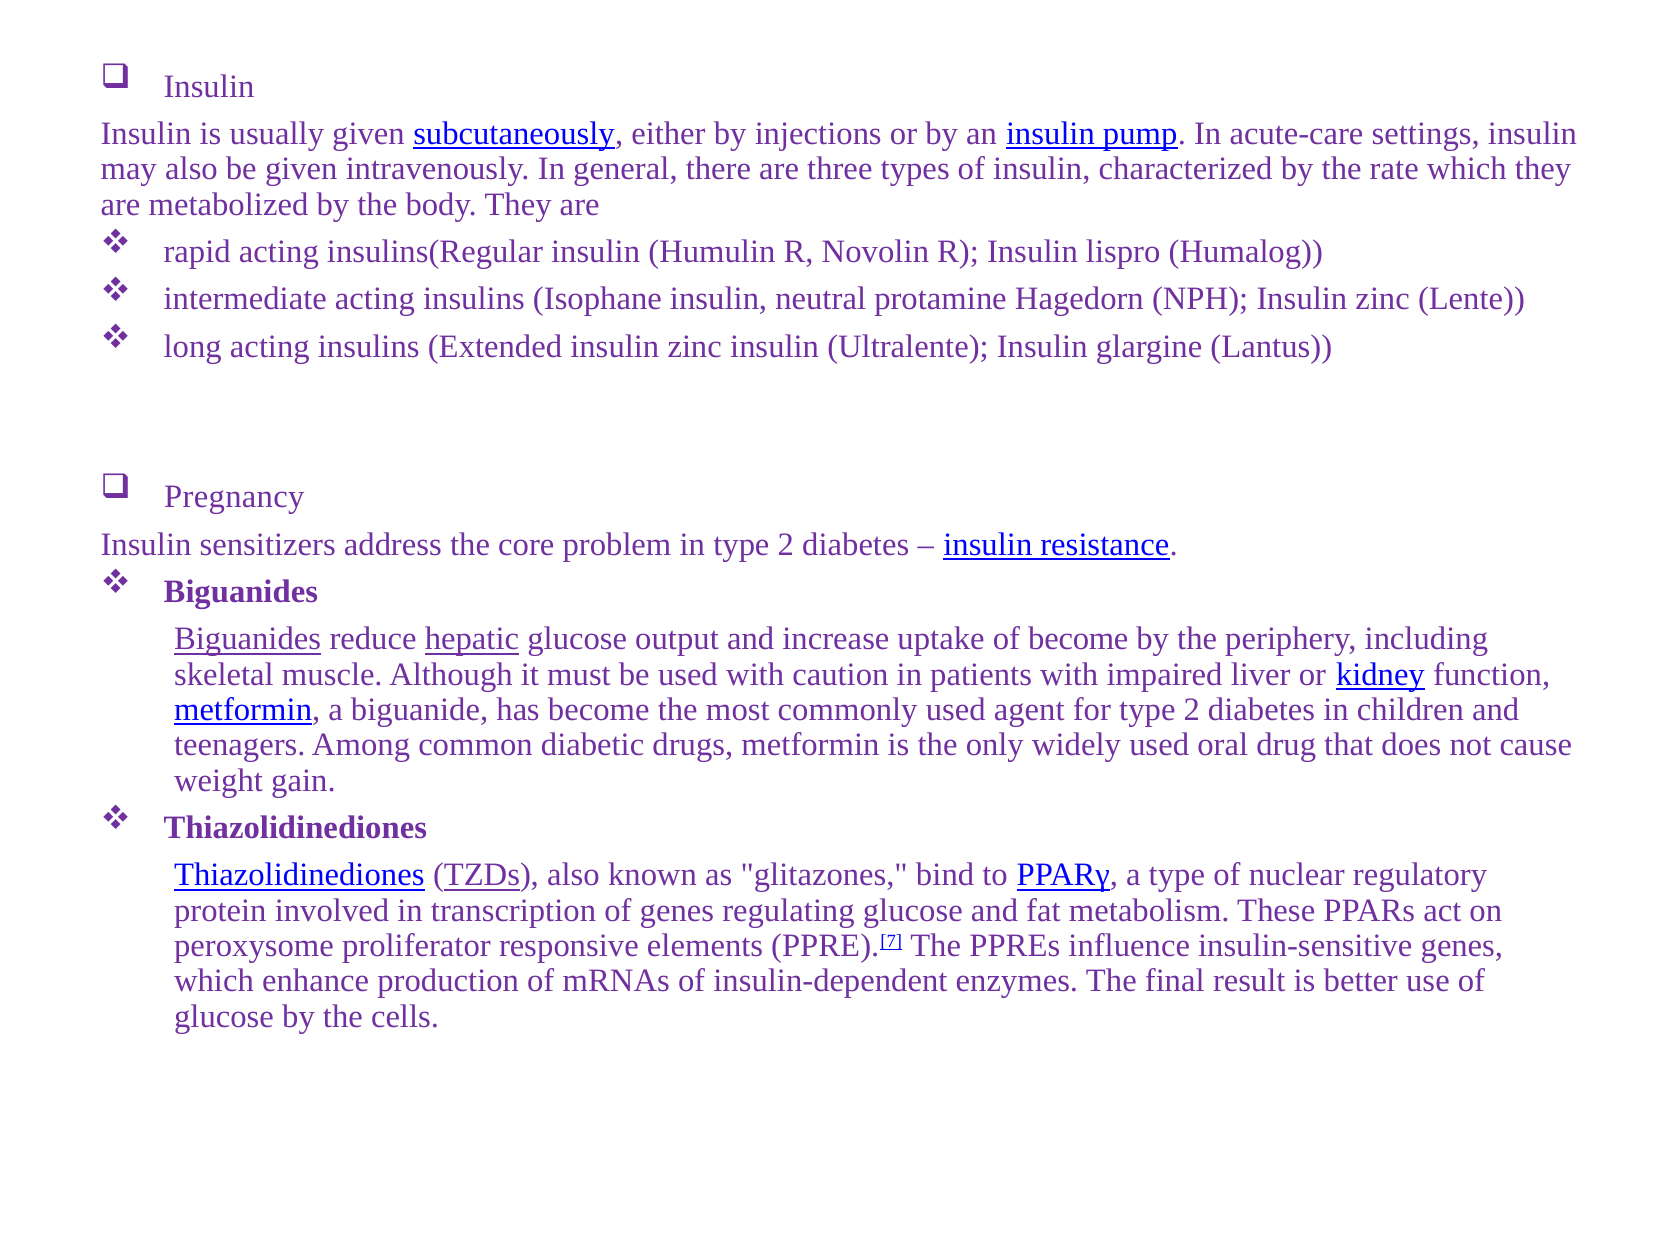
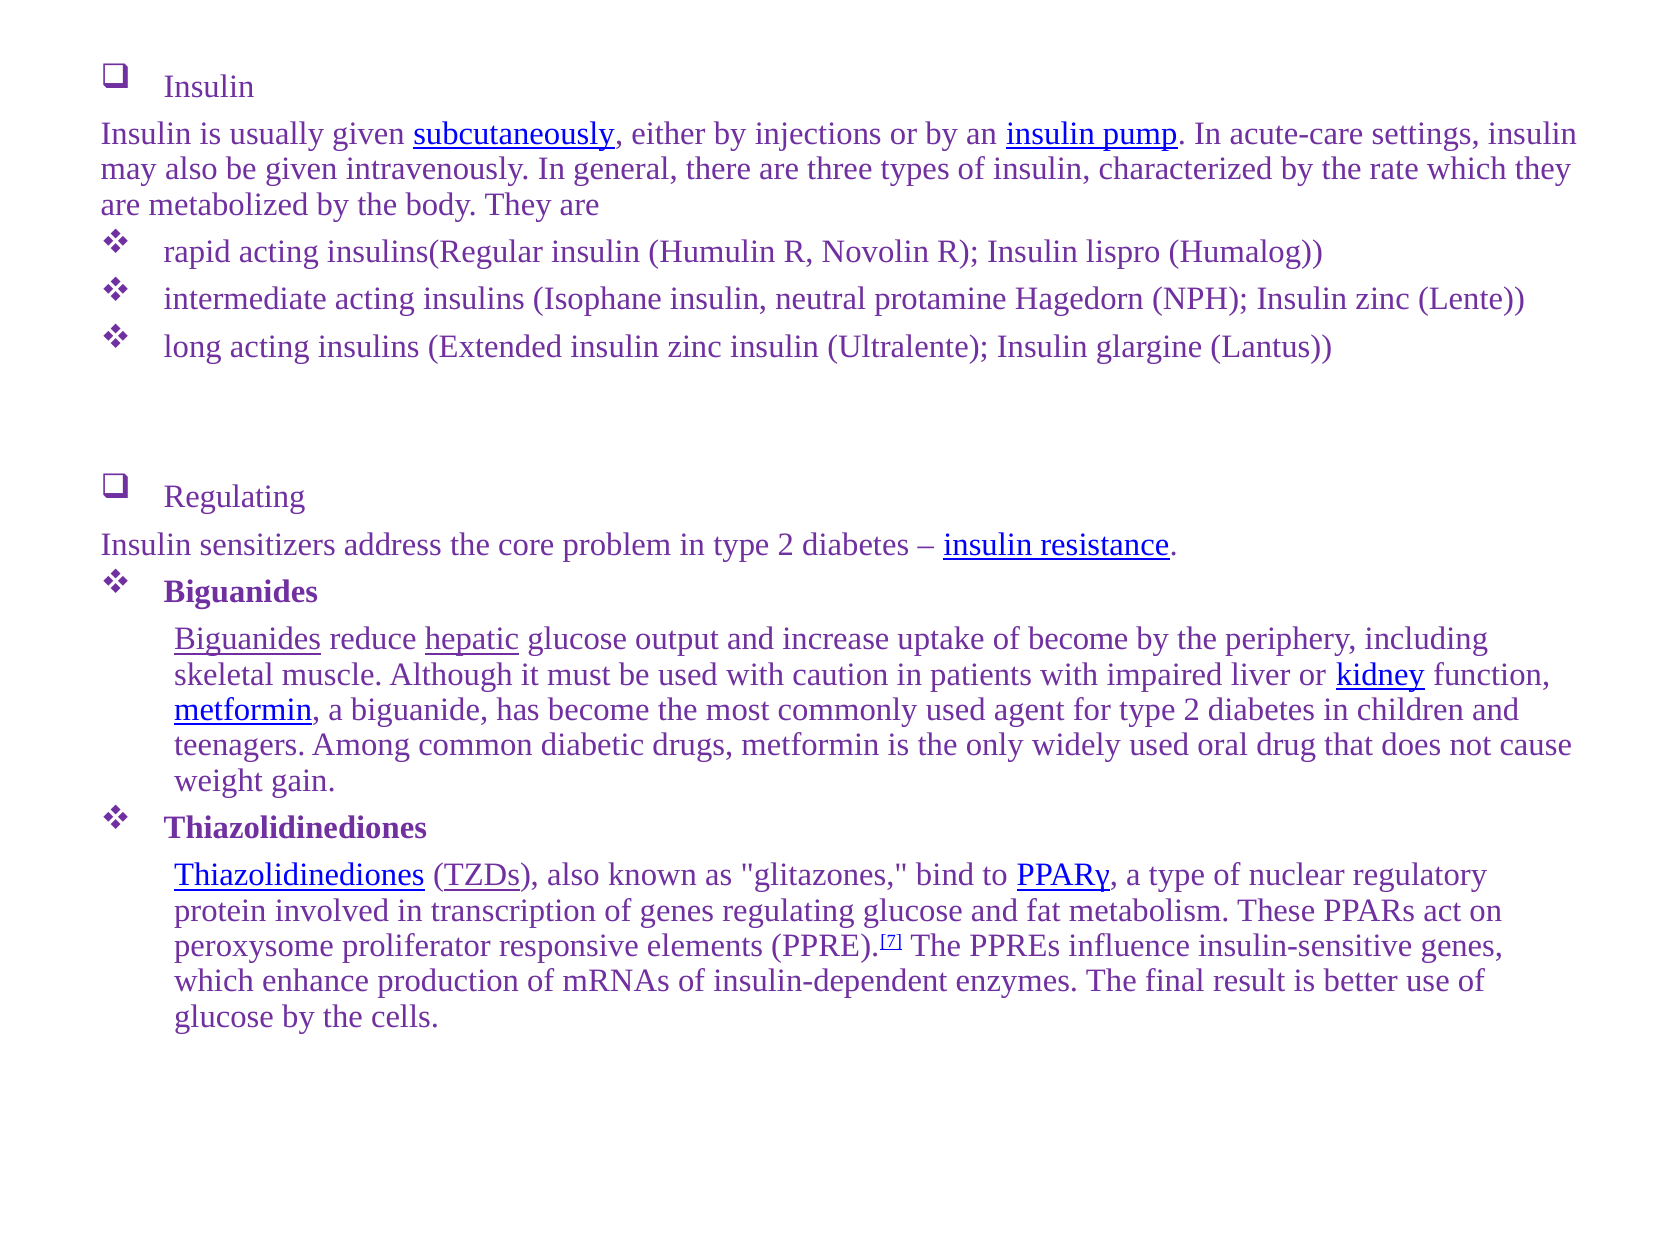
Pregnancy at (234, 497): Pregnancy -> Regulating
